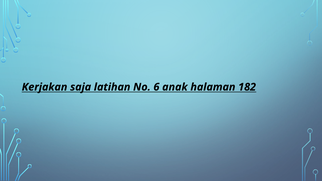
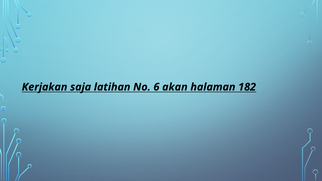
anak: anak -> akan
